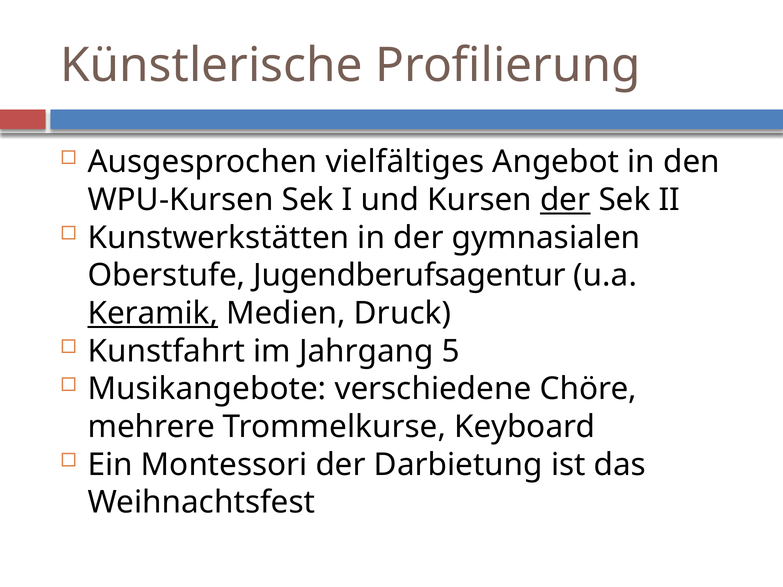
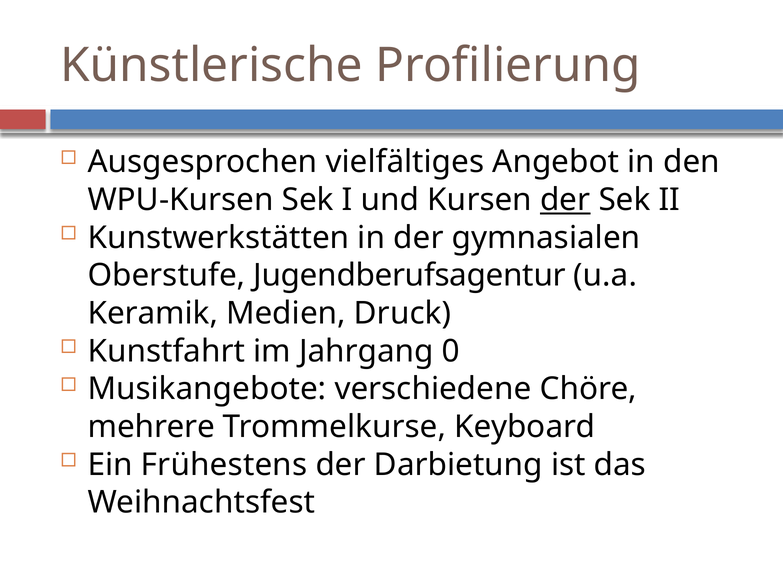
Keramik underline: present -> none
5: 5 -> 0
Montessori: Montessori -> Frühestens
